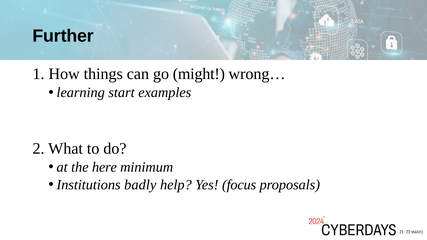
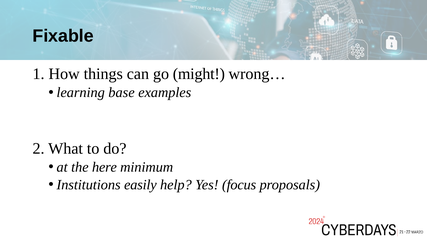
Further: Further -> Fixable
start: start -> base
badly: badly -> easily
